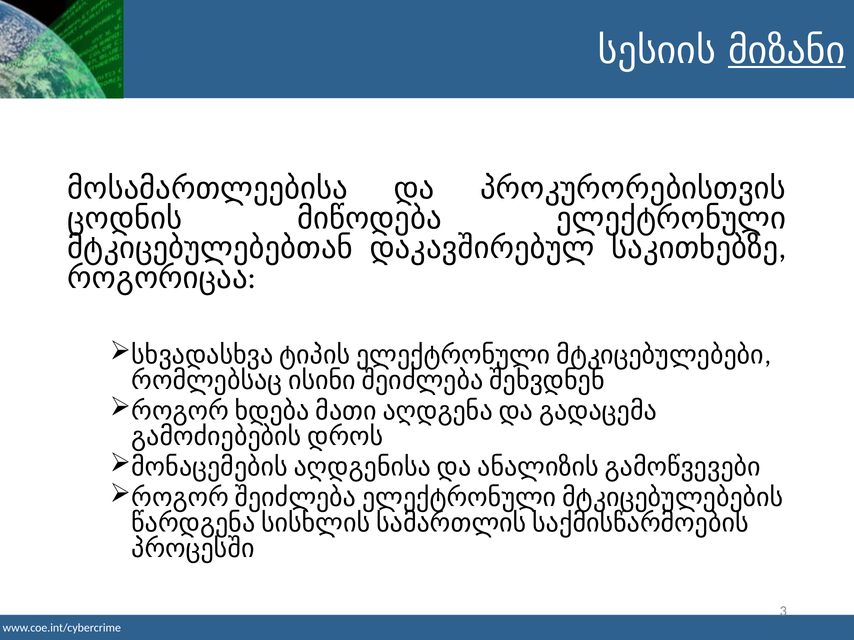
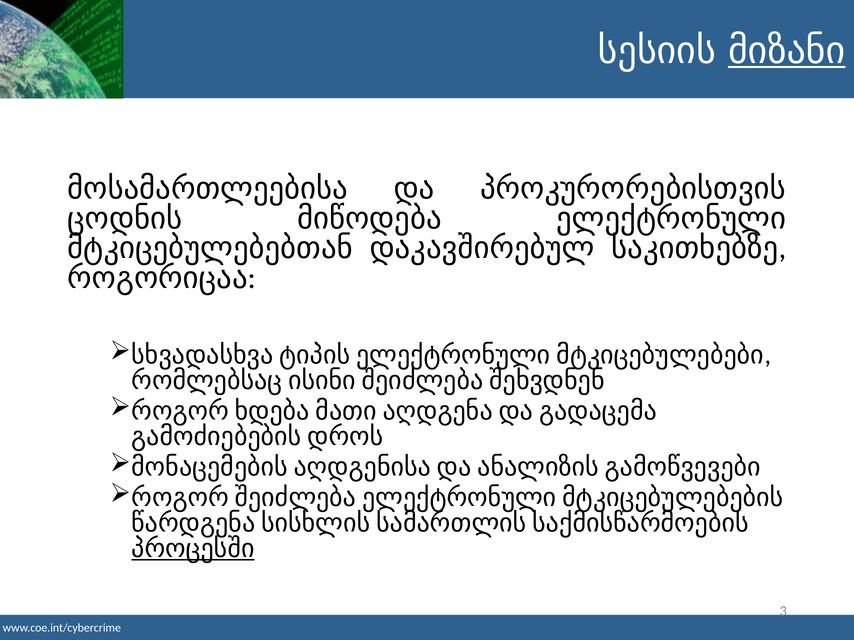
პროცესში underline: none -> present
